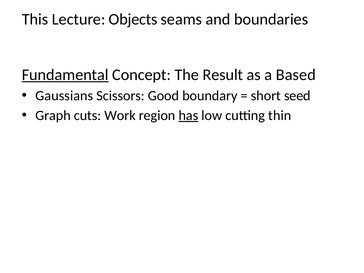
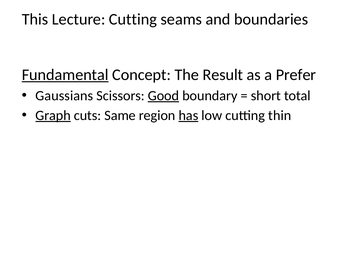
Lecture Objects: Objects -> Cutting
Based: Based -> Prefer
Good underline: none -> present
seed: seed -> total
Graph underline: none -> present
Work: Work -> Same
